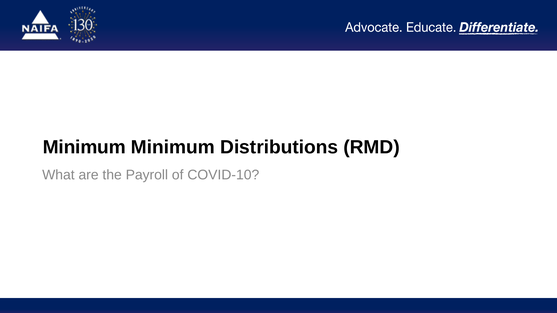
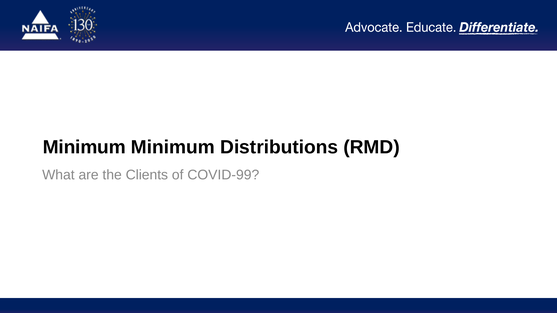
Payroll: Payroll -> Clients
COVID-10: COVID-10 -> COVID-99
